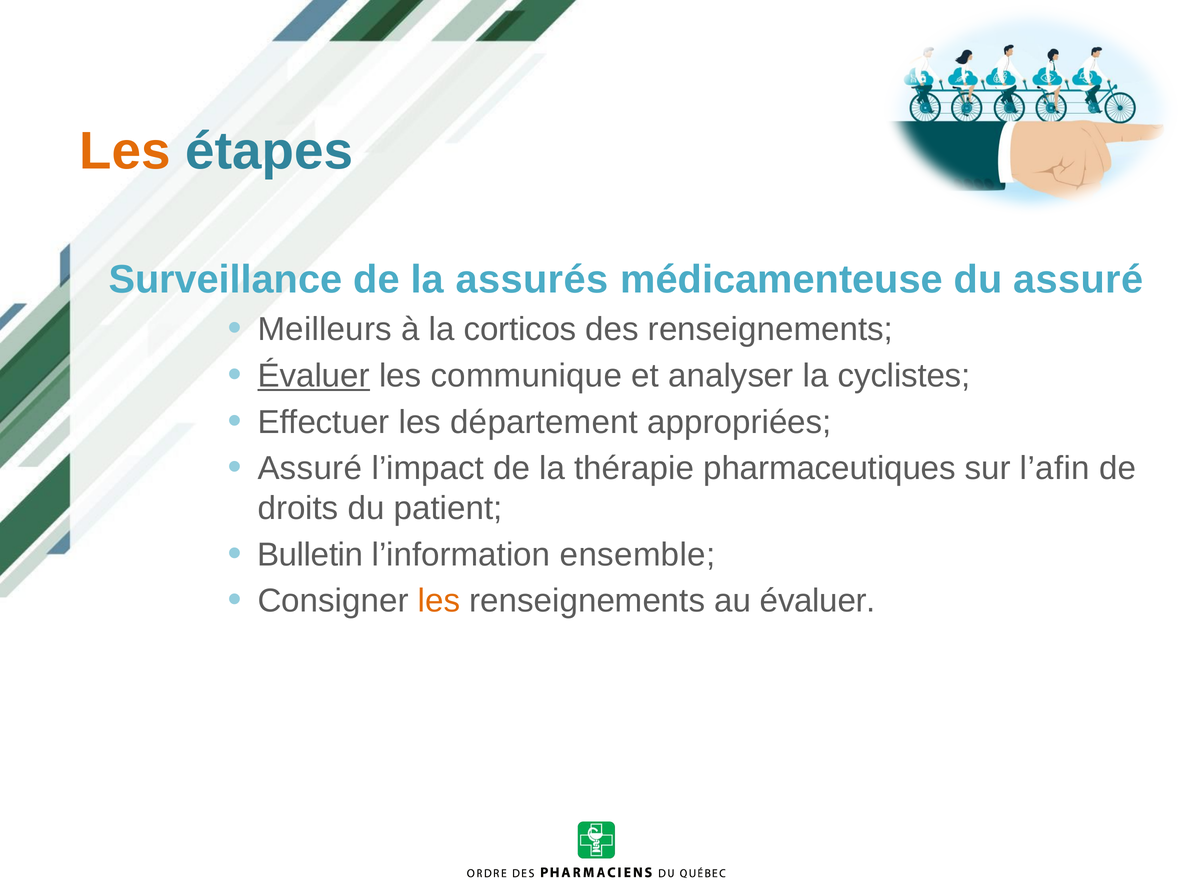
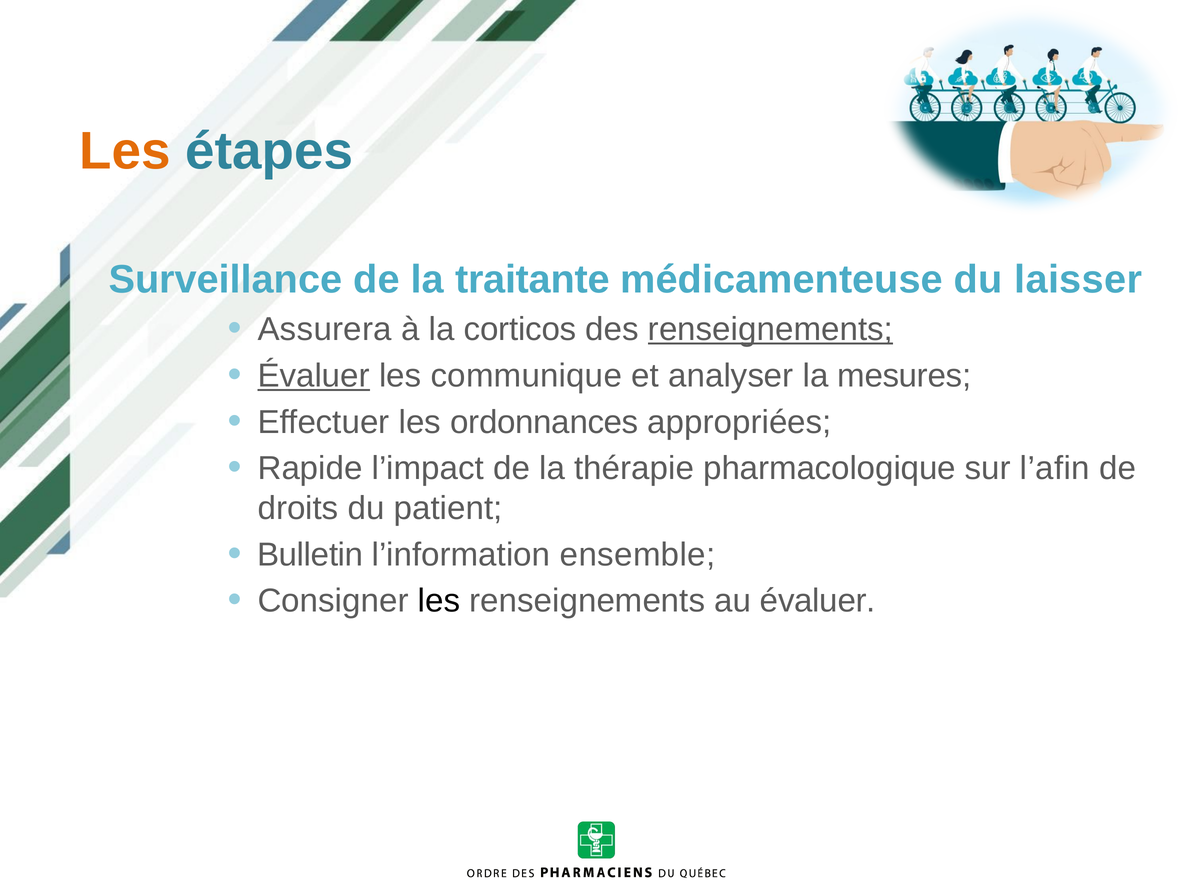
assurés: assurés -> traitante
du assuré: assuré -> laisser
Meilleurs: Meilleurs -> Assurera
renseignements at (770, 329) underline: none -> present
cyclistes: cyclistes -> mesures
département: département -> ordonnances
Assuré at (310, 469): Assuré -> Rapide
pharmaceutiques: pharmaceutiques -> pharmacologique
les at (439, 601) colour: orange -> black
